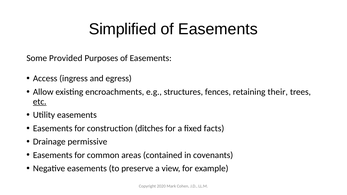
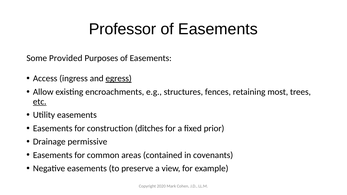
Simplified: Simplified -> Professor
egress underline: none -> present
their: their -> most
facts: facts -> prior
